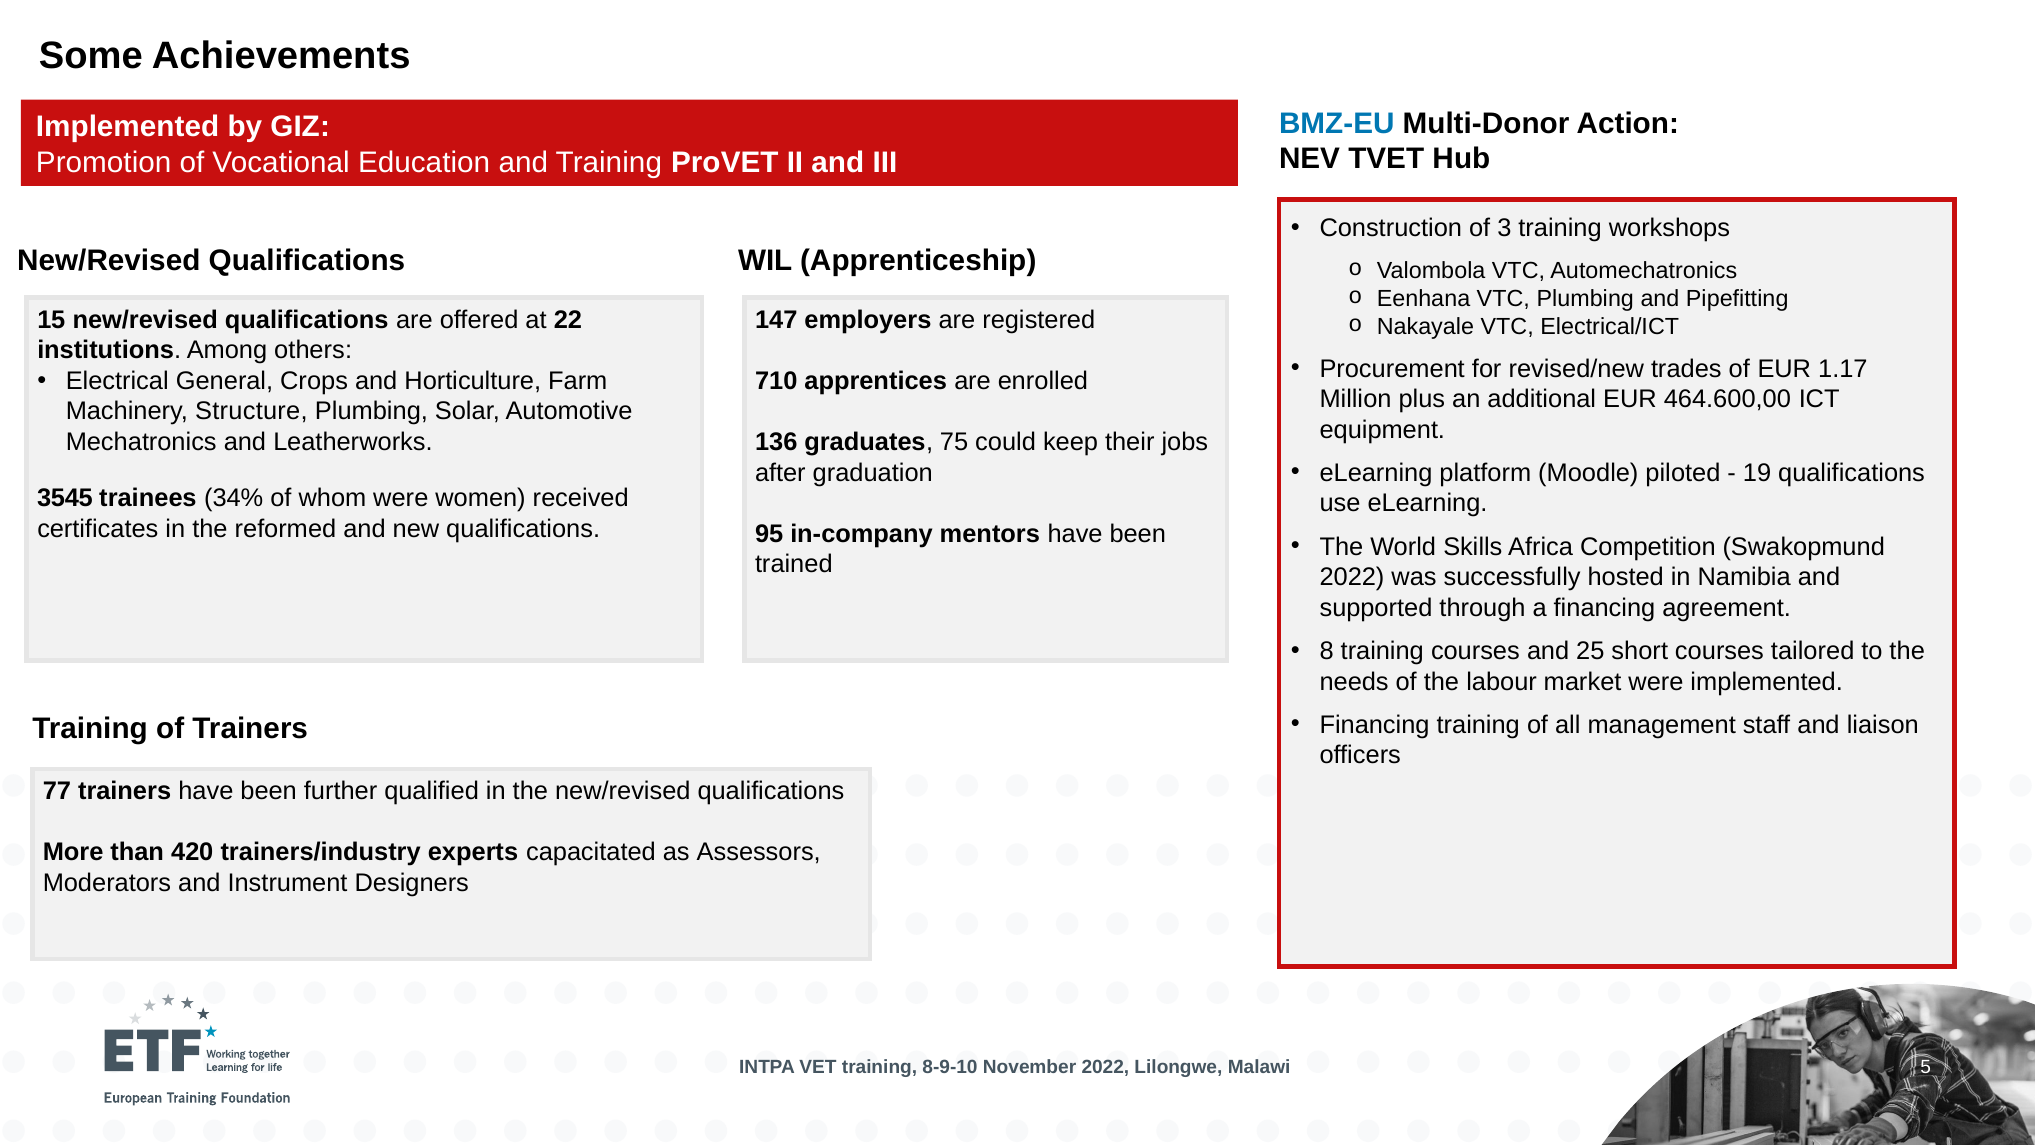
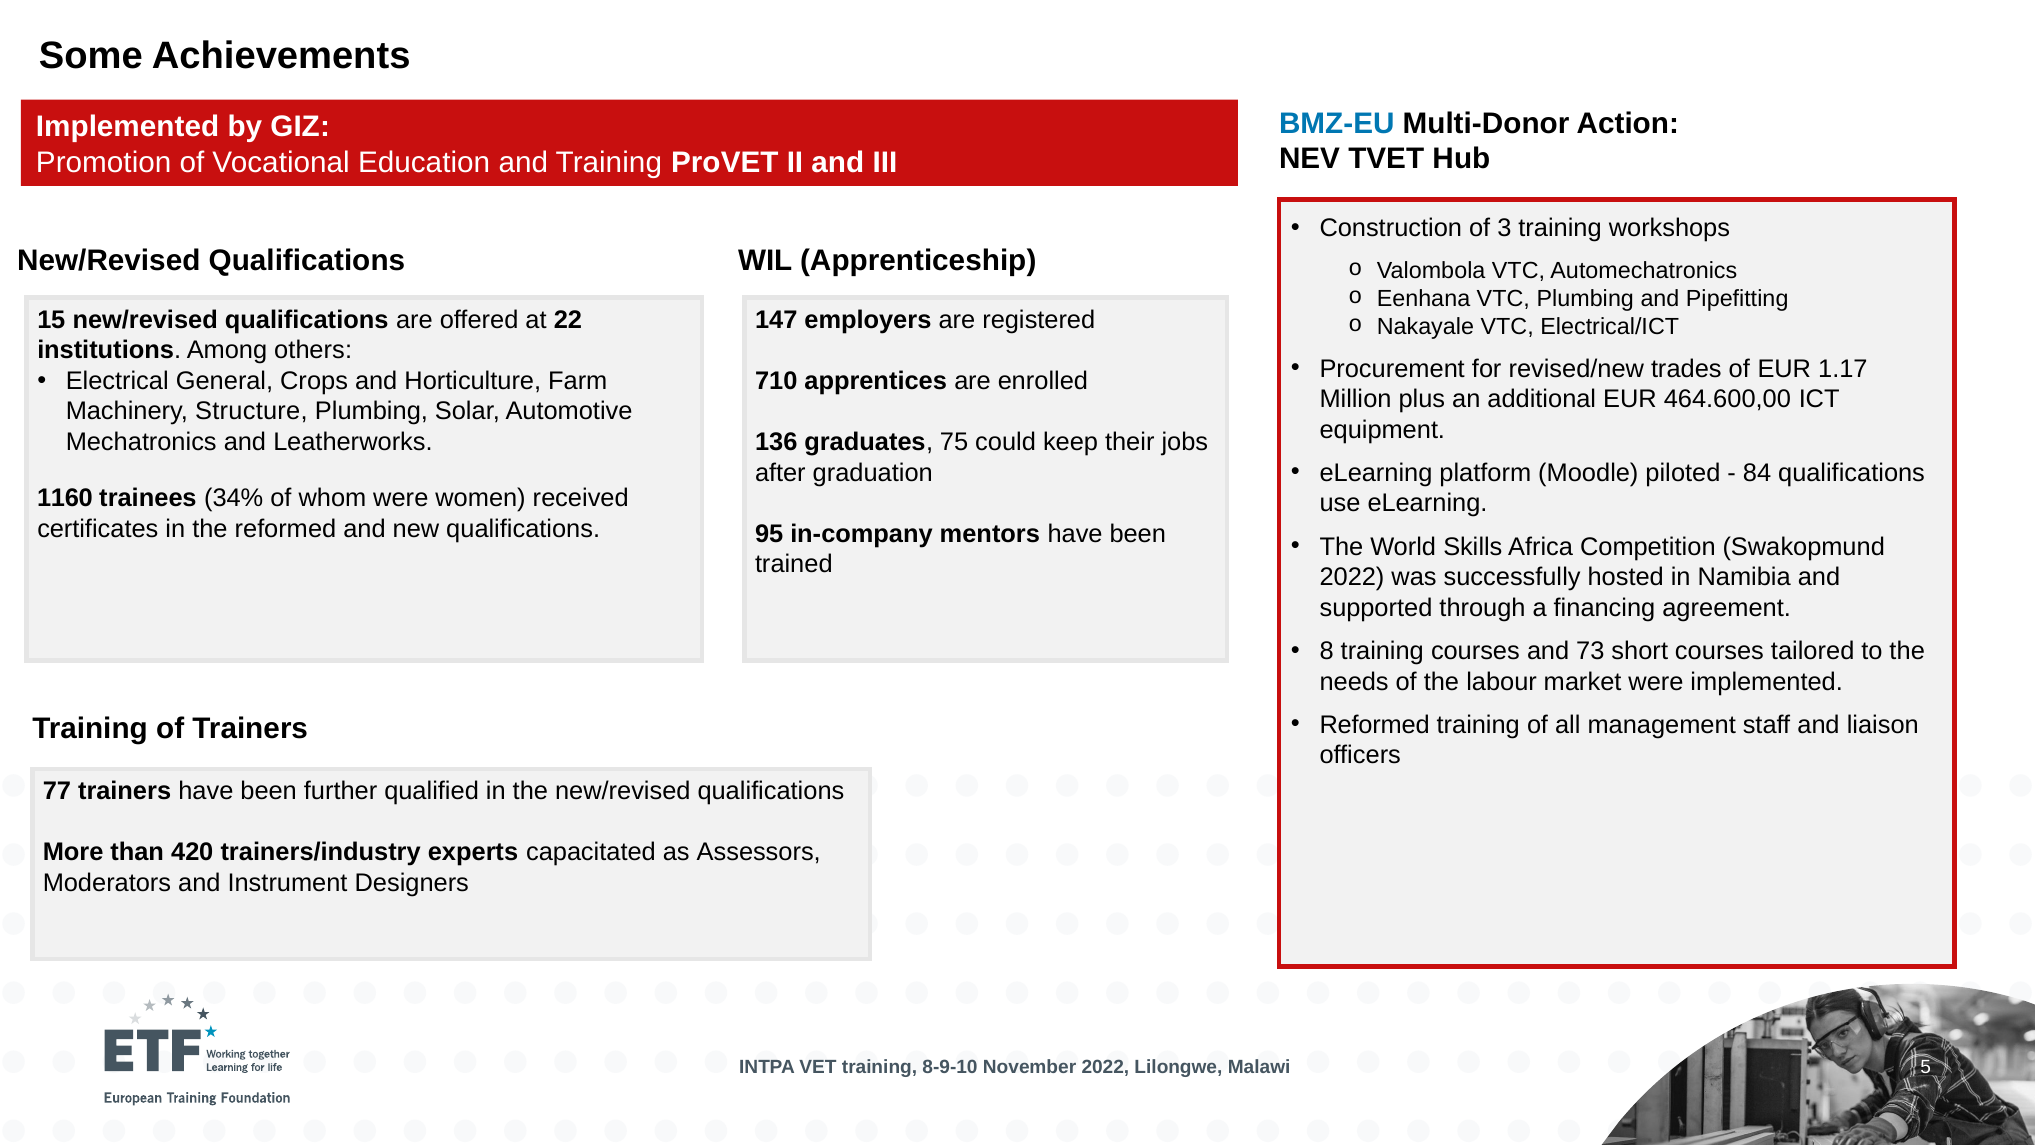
19: 19 -> 84
3545: 3545 -> 1160
25: 25 -> 73
Financing at (1375, 725): Financing -> Reformed
